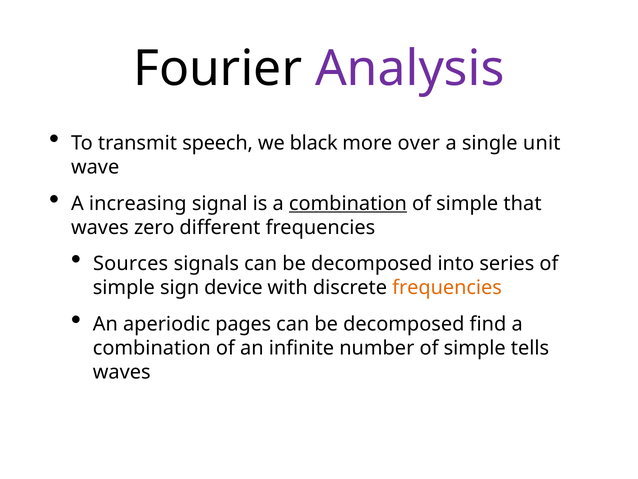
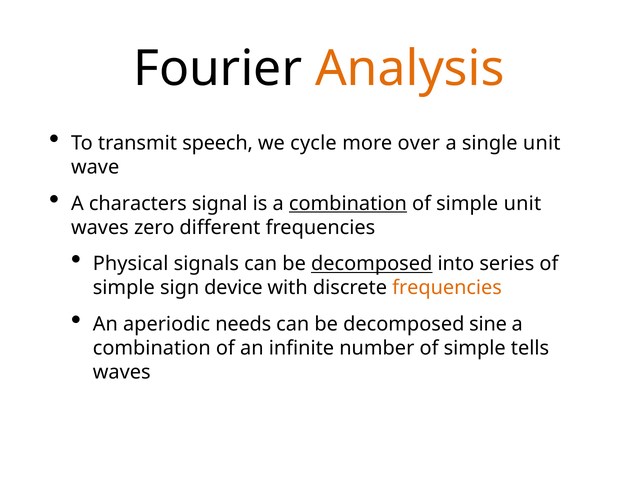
Analysis colour: purple -> orange
black: black -> cycle
increasing: increasing -> characters
simple that: that -> unit
Sources: Sources -> Physical
decomposed at (372, 264) underline: none -> present
pages: pages -> needs
find: find -> sine
